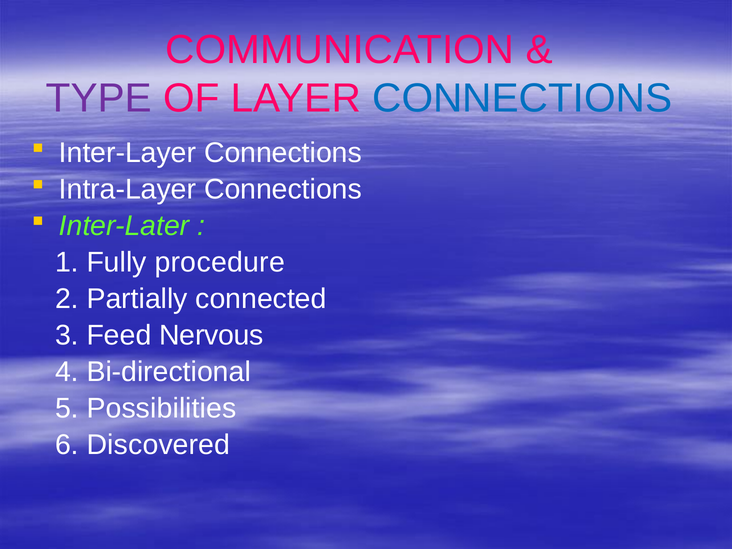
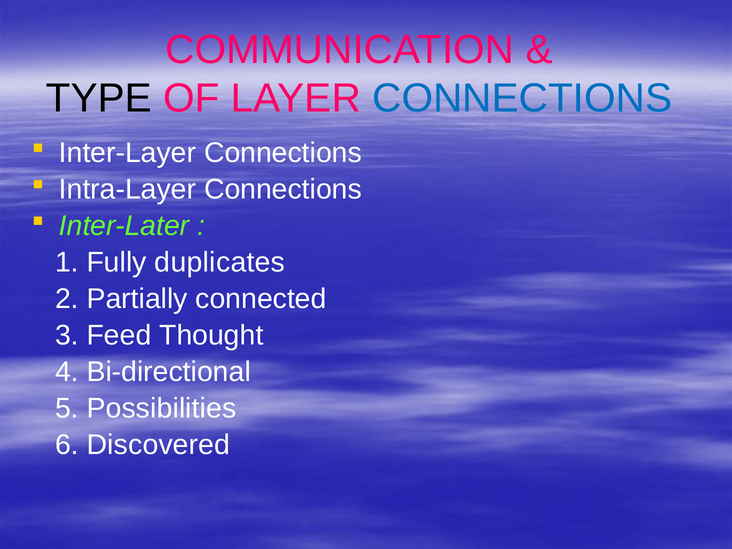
TYPE colour: purple -> black
procedure: procedure -> duplicates
Nervous: Nervous -> Thought
